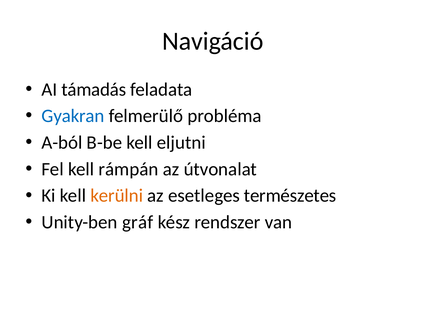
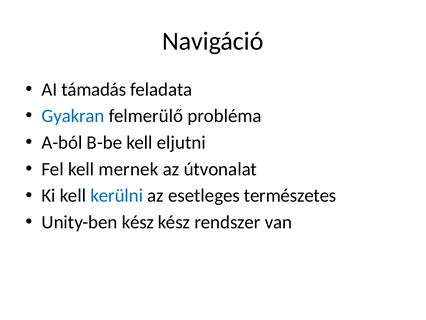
rámpán: rámpán -> mernek
kerülni colour: orange -> blue
Unity-ben gráf: gráf -> kész
